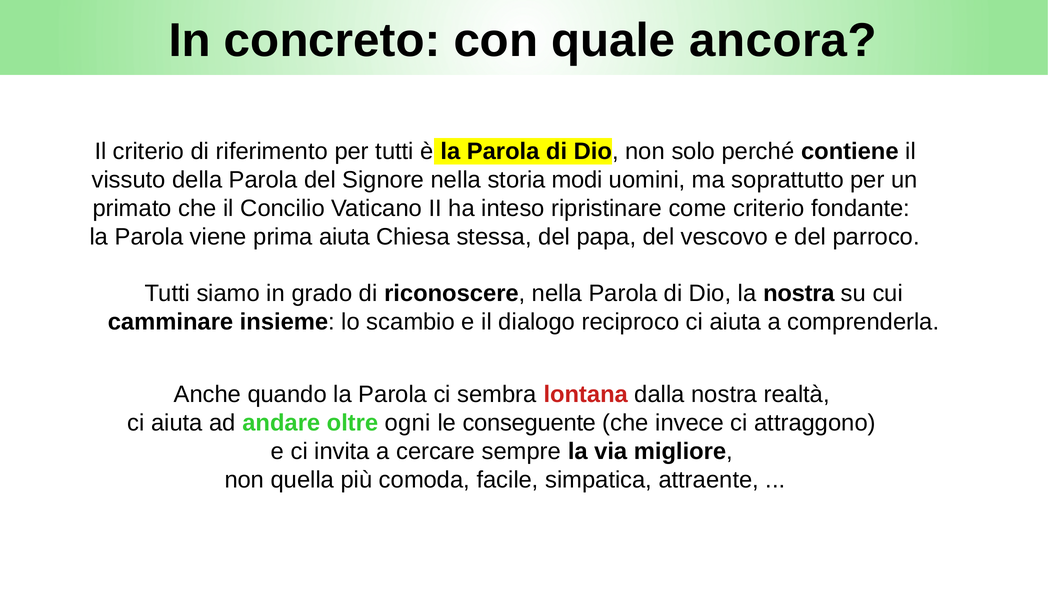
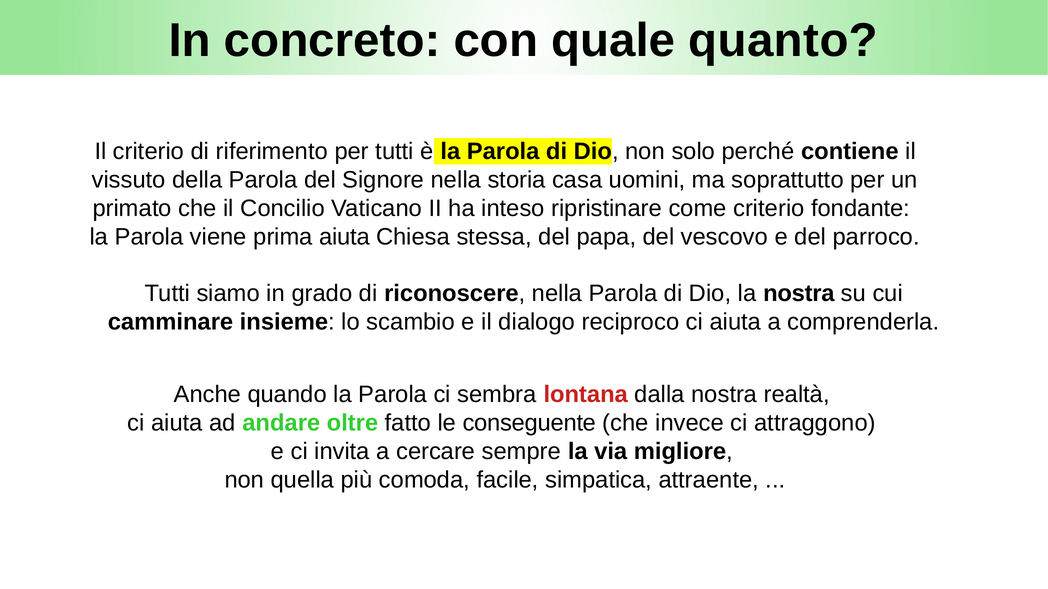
ancora: ancora -> quanto
modi: modi -> casa
ogni: ogni -> fatto
